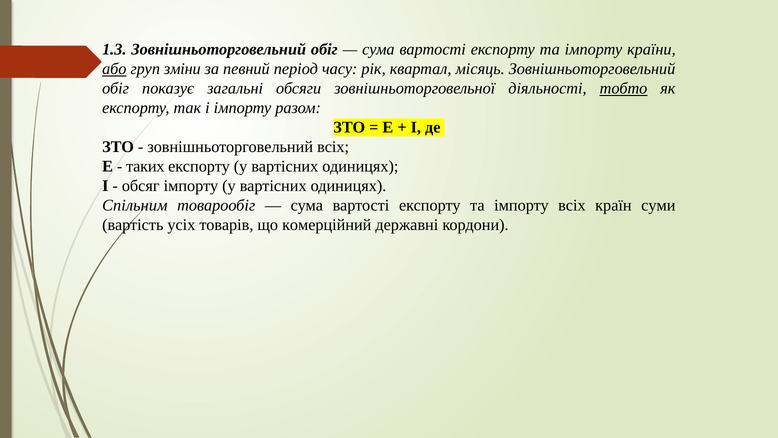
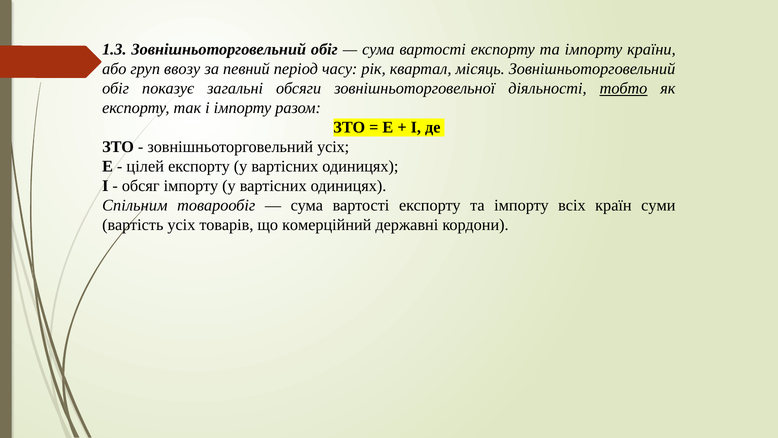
або underline: present -> none
зміни: зміни -> ввозу
зовнішньоторговельний всіх: всіх -> усіх
таких: таких -> цілей
